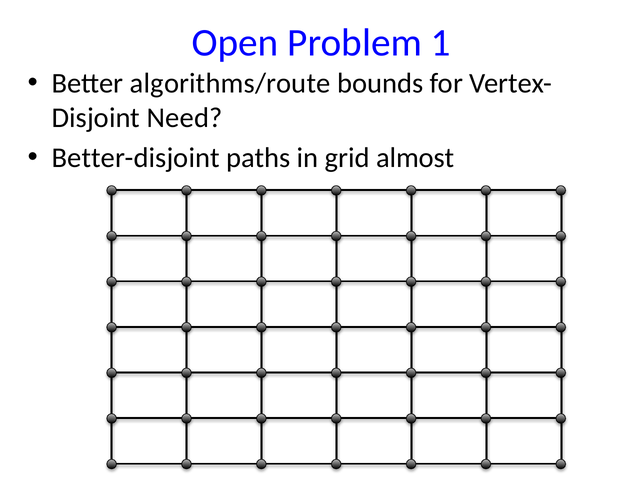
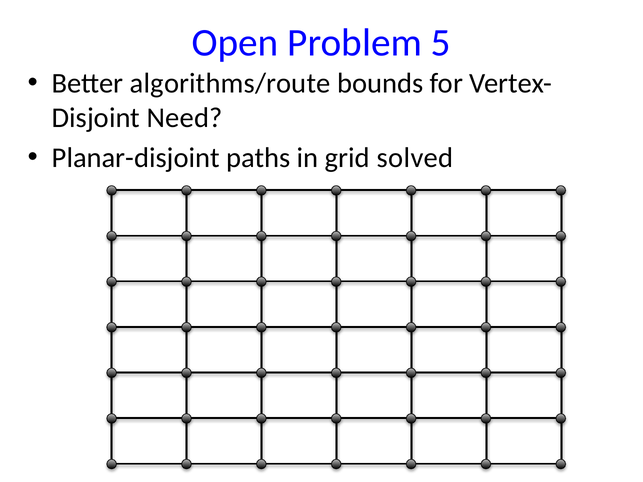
1: 1 -> 5
Better-disjoint: Better-disjoint -> Planar-disjoint
almost: almost -> solved
